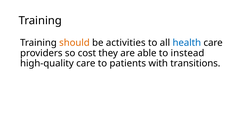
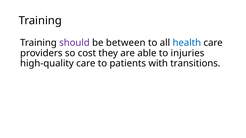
should colour: orange -> purple
activities: activities -> between
instead: instead -> injuries
